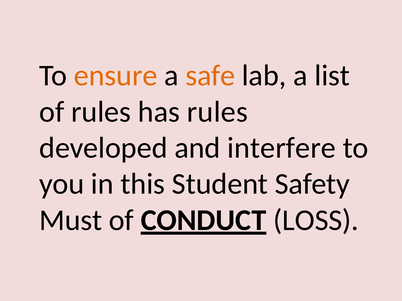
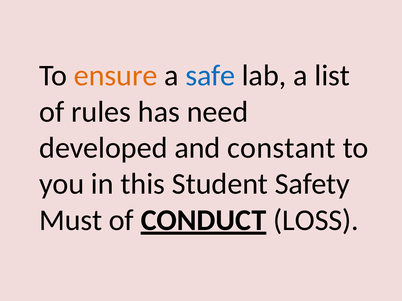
safe colour: orange -> blue
has rules: rules -> need
interfere: interfere -> constant
